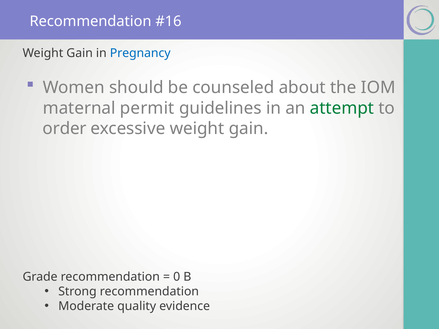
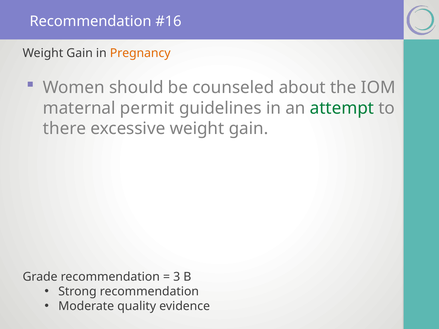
Pregnancy colour: blue -> orange
order: order -> there
0: 0 -> 3
